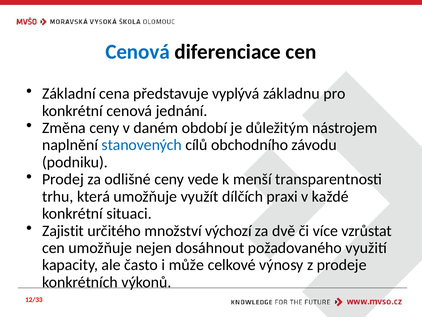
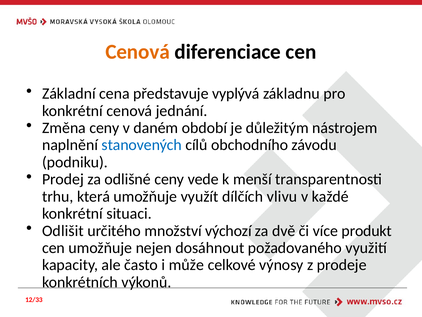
Cenová at (138, 52) colour: blue -> orange
praxi: praxi -> vlivu
Zajistit: Zajistit -> Odlišit
vzrůstat: vzrůstat -> produkt
